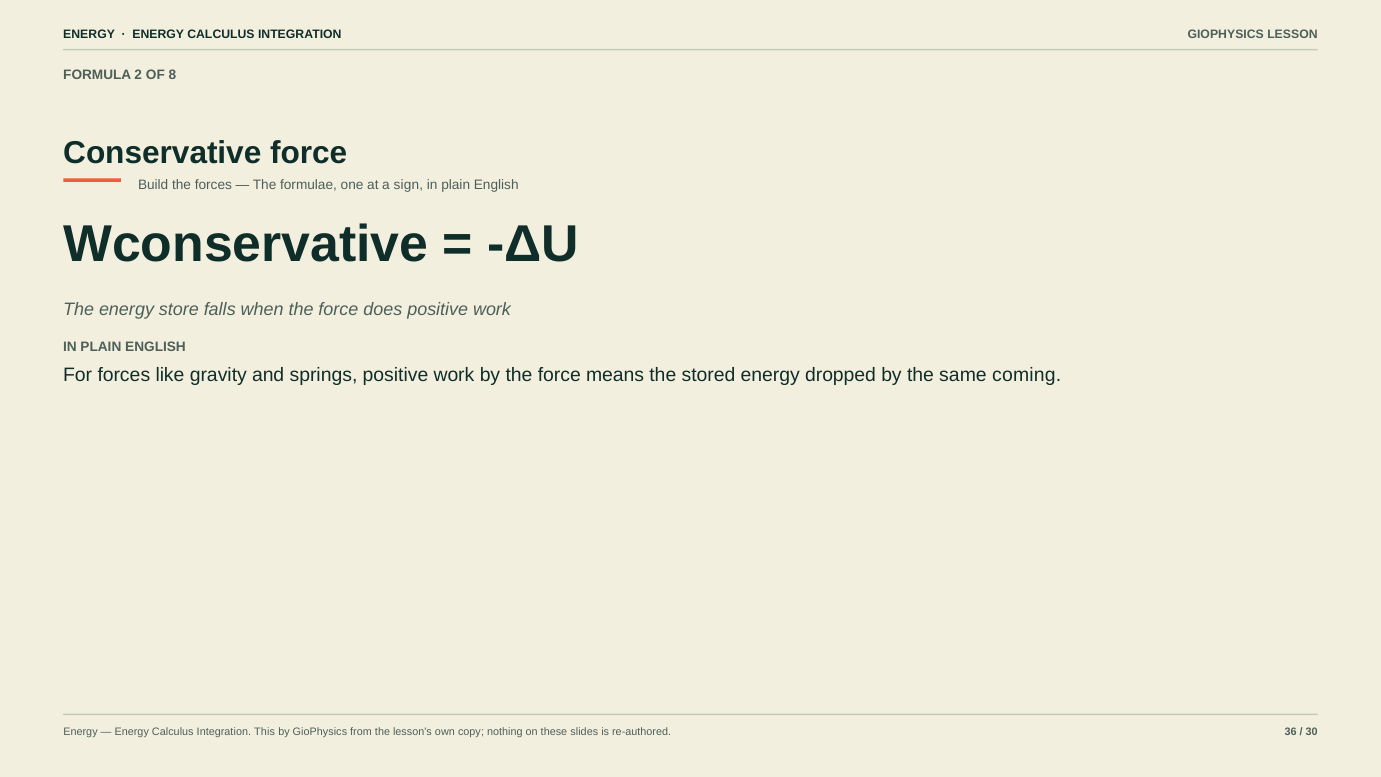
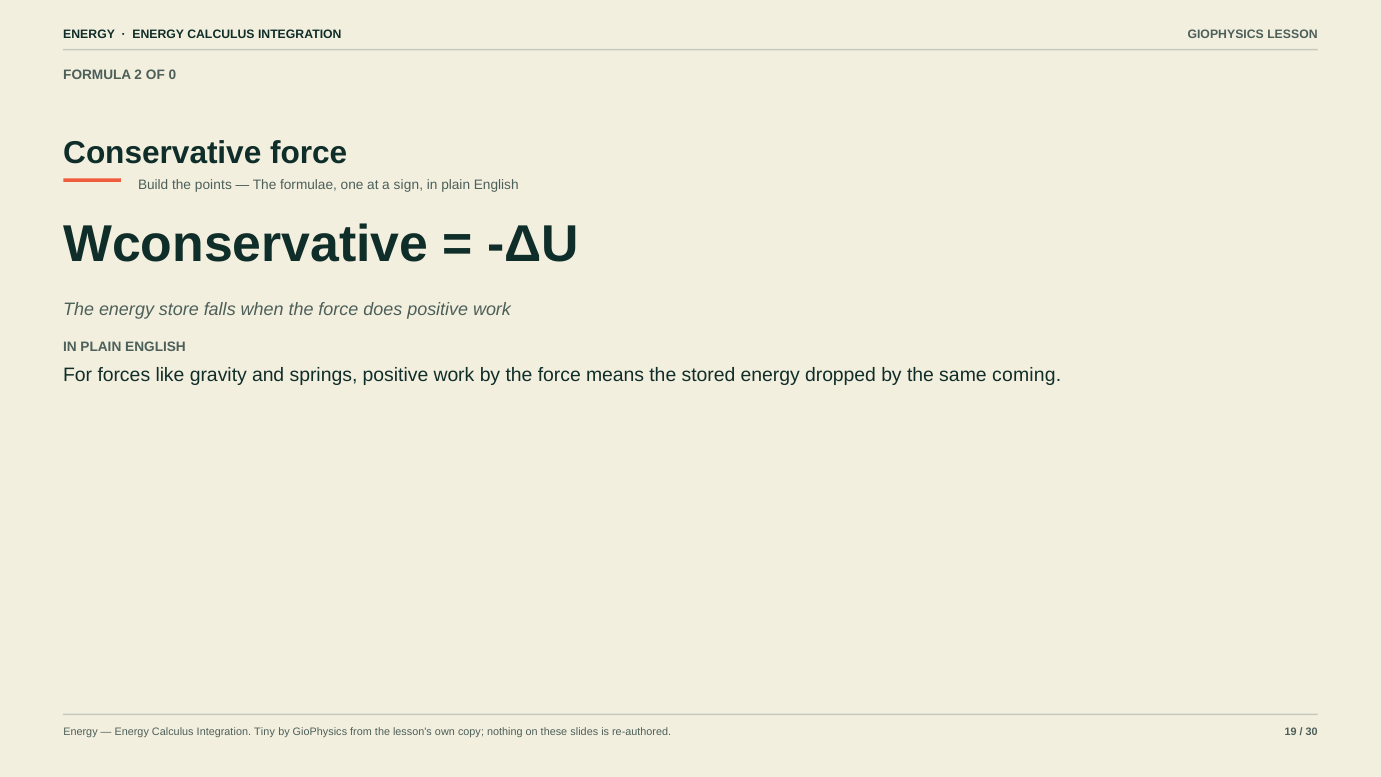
8: 8 -> 0
the forces: forces -> points
This: This -> Tiny
36: 36 -> 19
